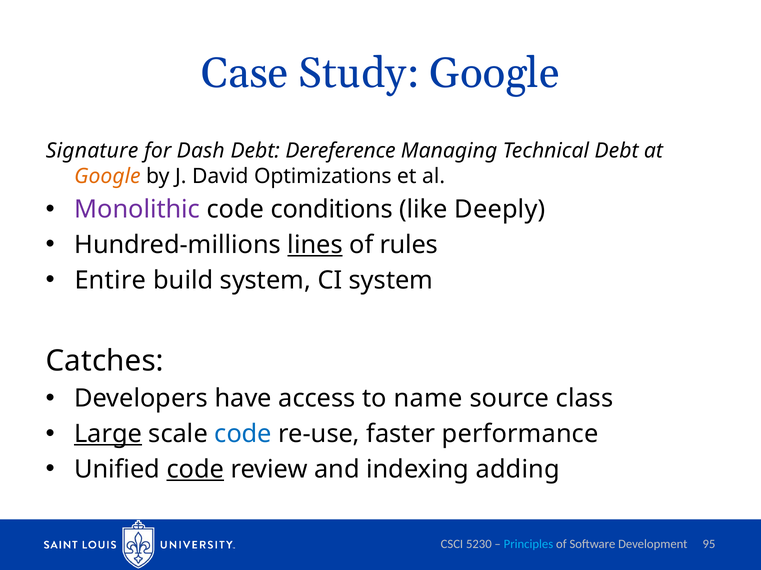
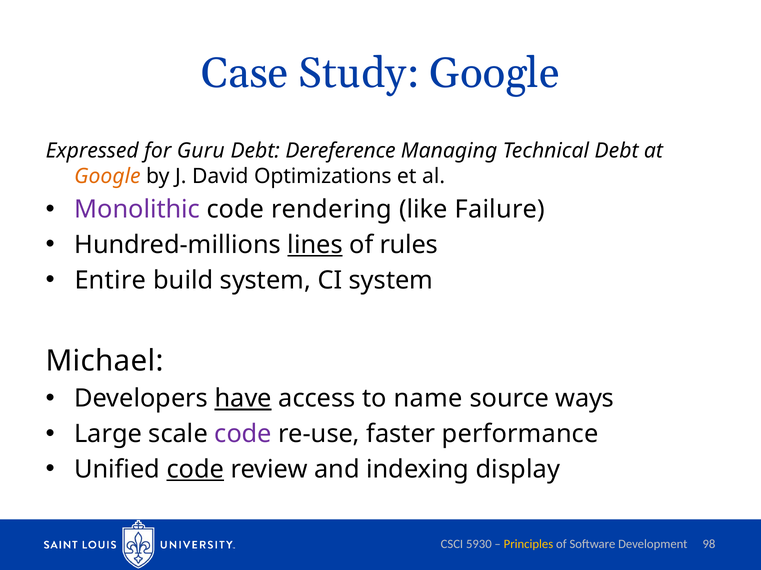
Signature: Signature -> Expressed
Dash: Dash -> Guru
conditions: conditions -> rendering
Deeply: Deeply -> Failure
Catches: Catches -> Michael
have underline: none -> present
class: class -> ways
Large underline: present -> none
code at (243, 435) colour: blue -> purple
adding: adding -> display
5230: 5230 -> 5930
Principles colour: light blue -> yellow
95: 95 -> 98
